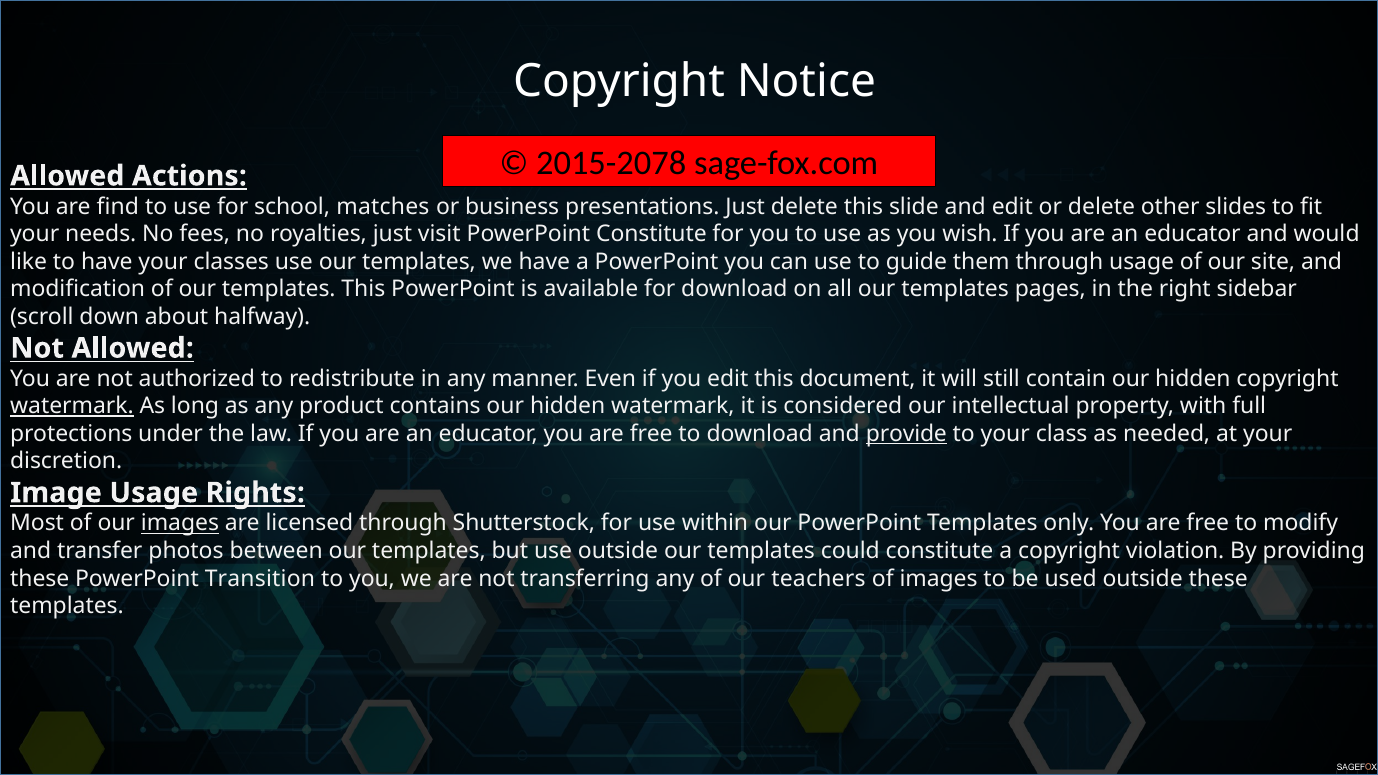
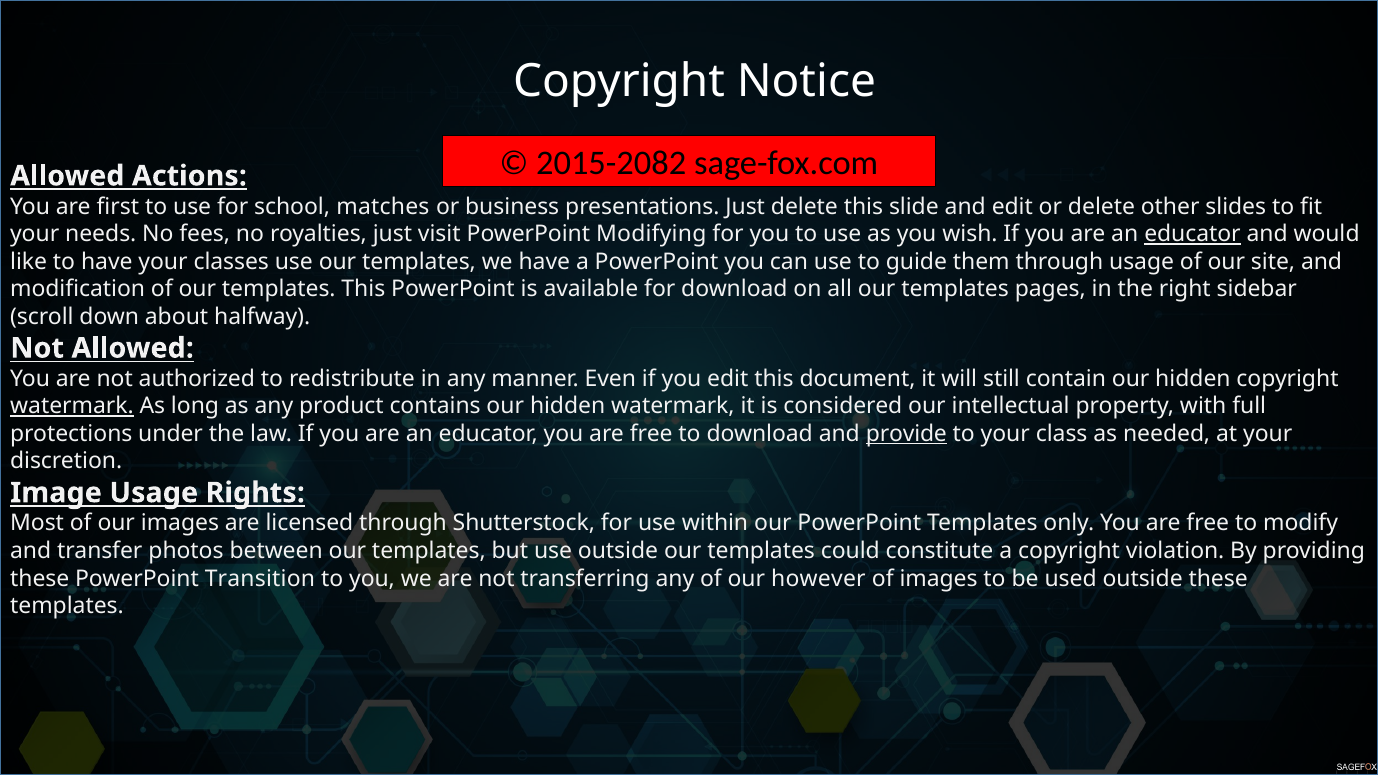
2015-2078: 2015-2078 -> 2015-2082
find: find -> first
PowerPoint Constitute: Constitute -> Modifying
educator at (1192, 234) underline: none -> present
images at (180, 523) underline: present -> none
teachers: teachers -> however
